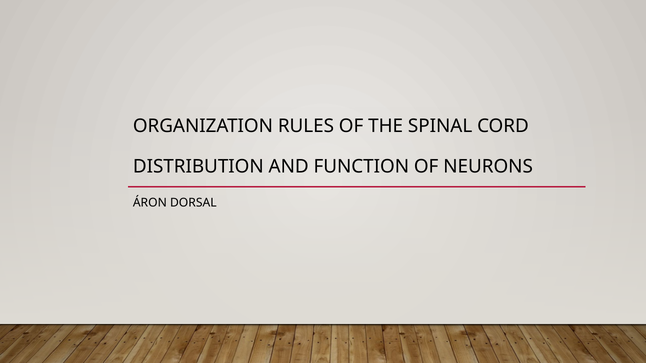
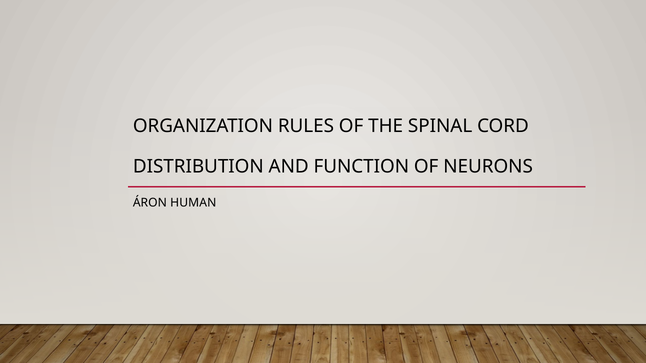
DORSAL: DORSAL -> HUMAN
